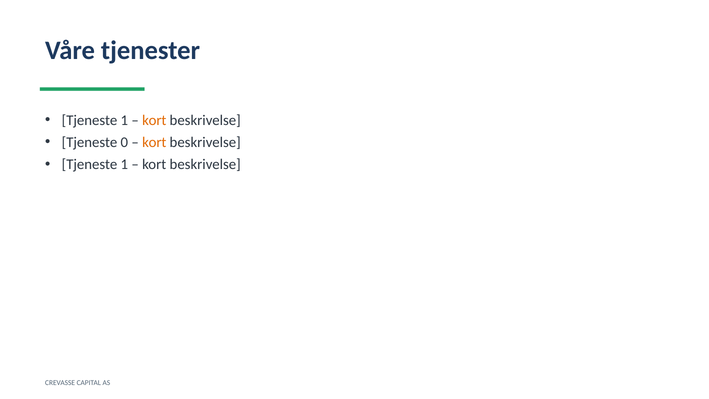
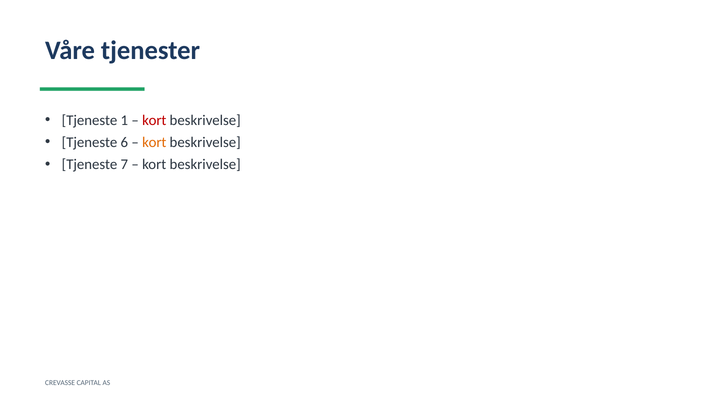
kort at (154, 120) colour: orange -> red
0: 0 -> 6
1 at (124, 164): 1 -> 7
